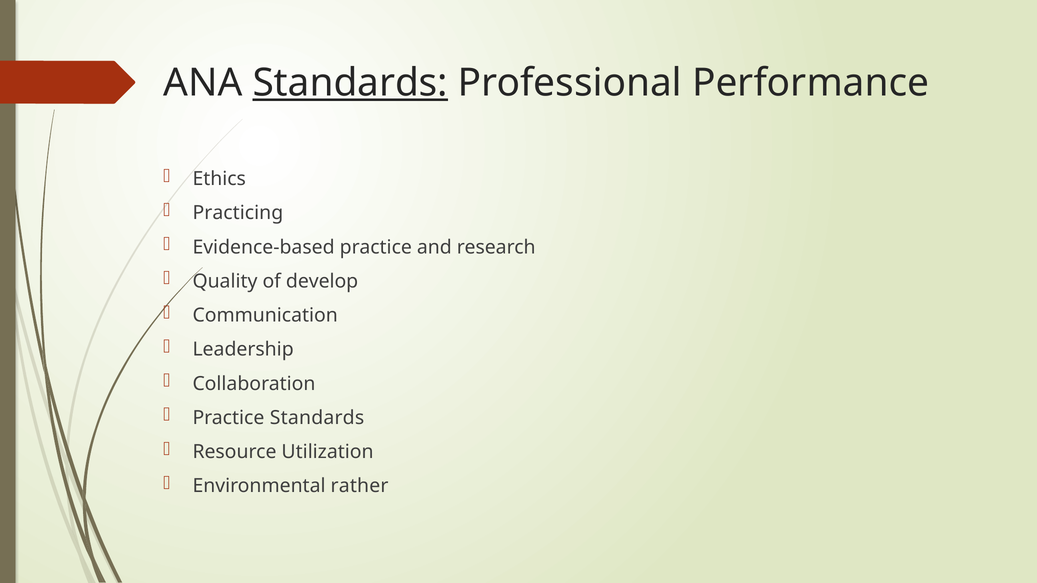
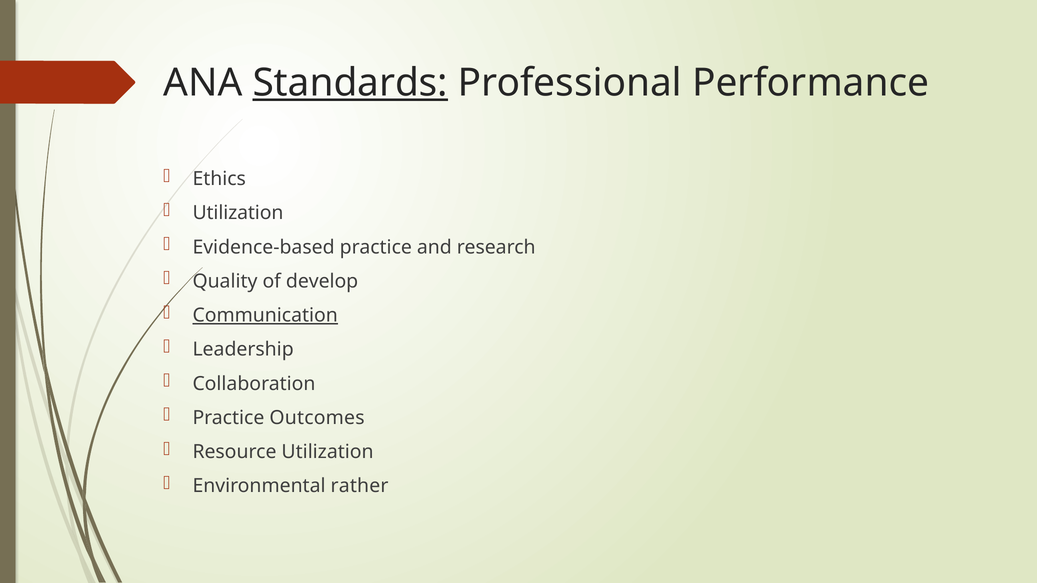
Practicing at (238, 213): Practicing -> Utilization
Communication underline: none -> present
Practice Standards: Standards -> Outcomes
